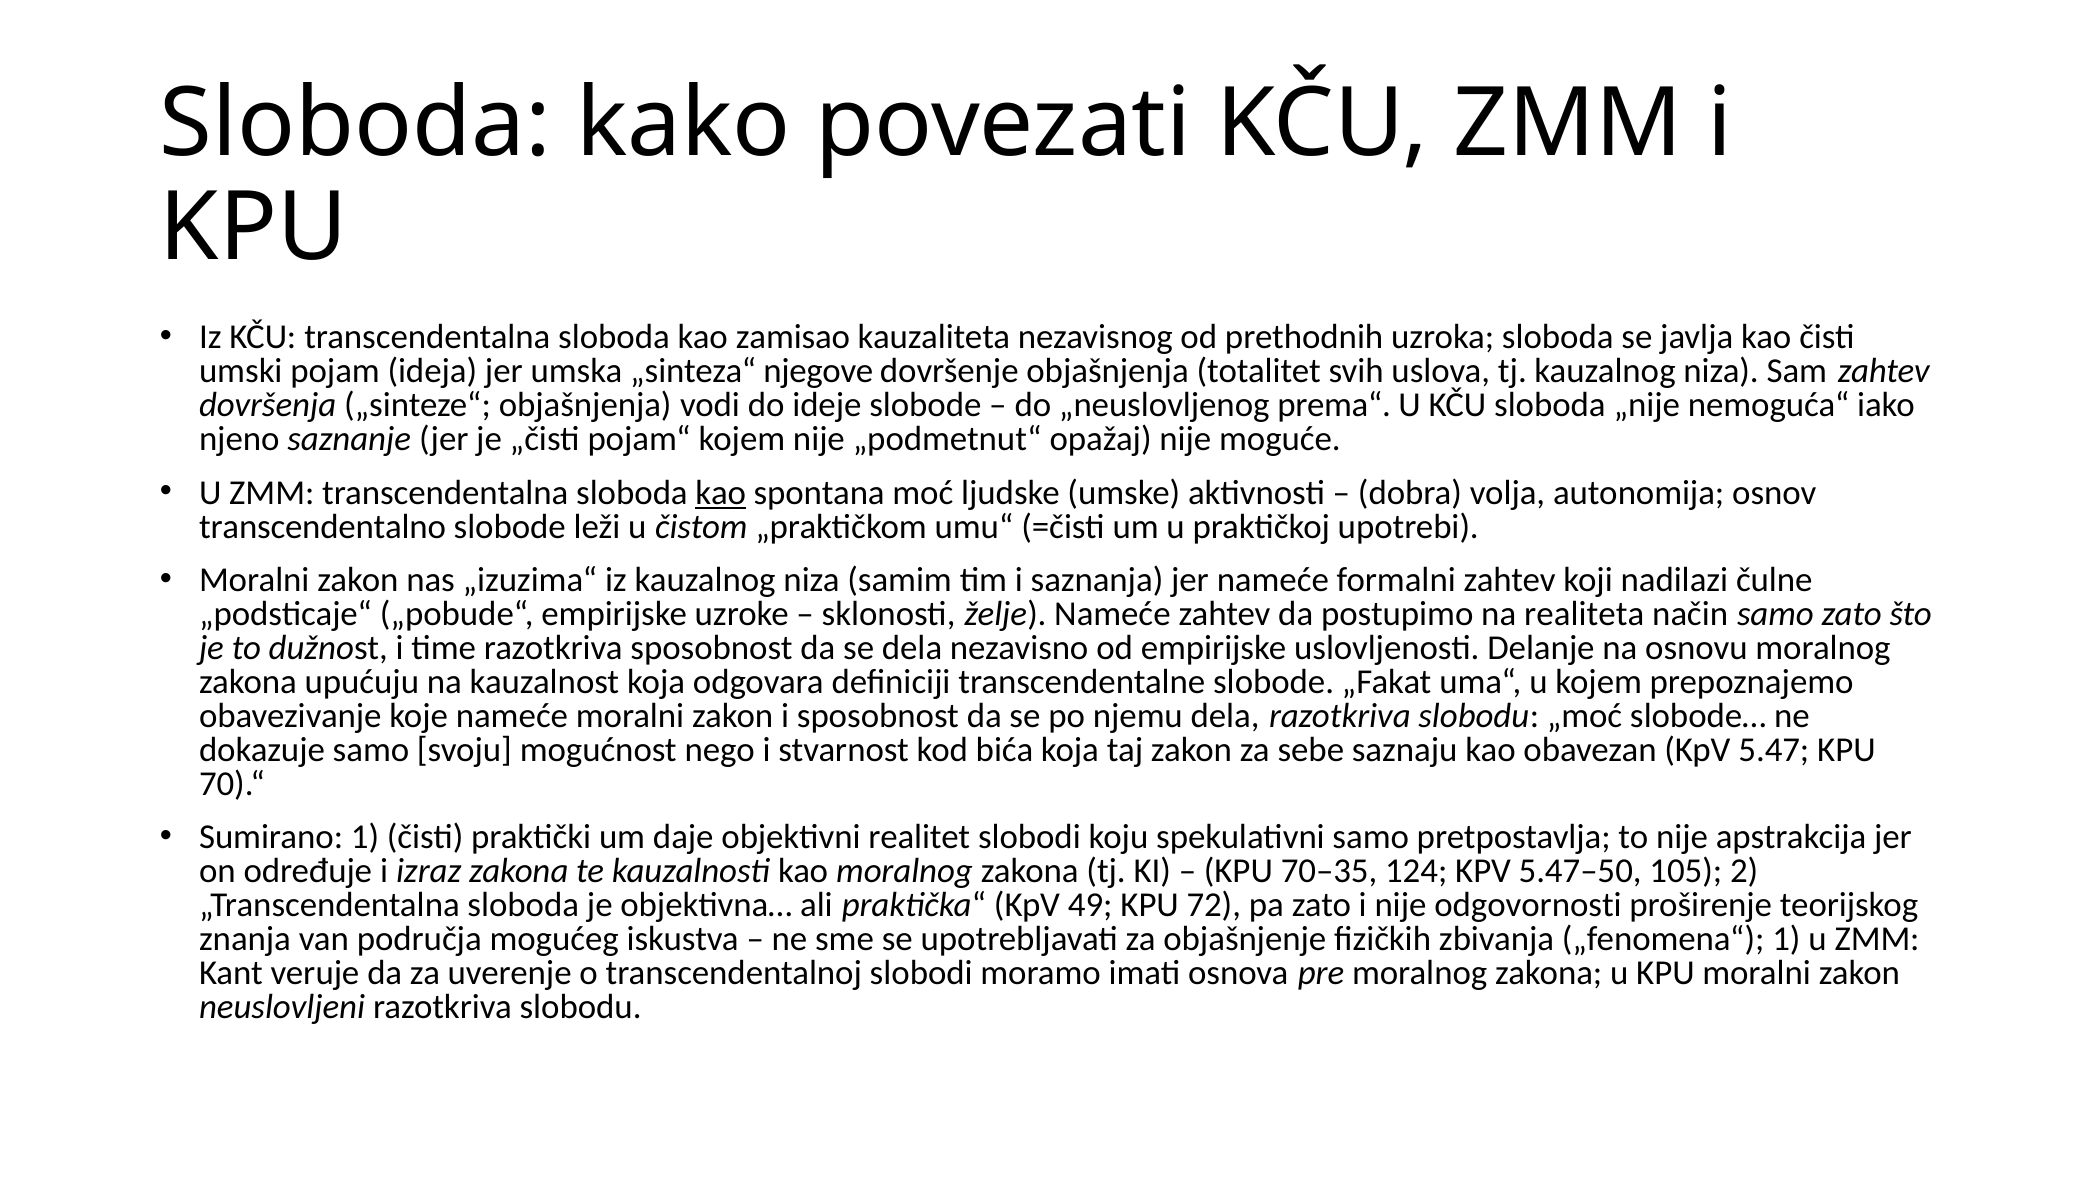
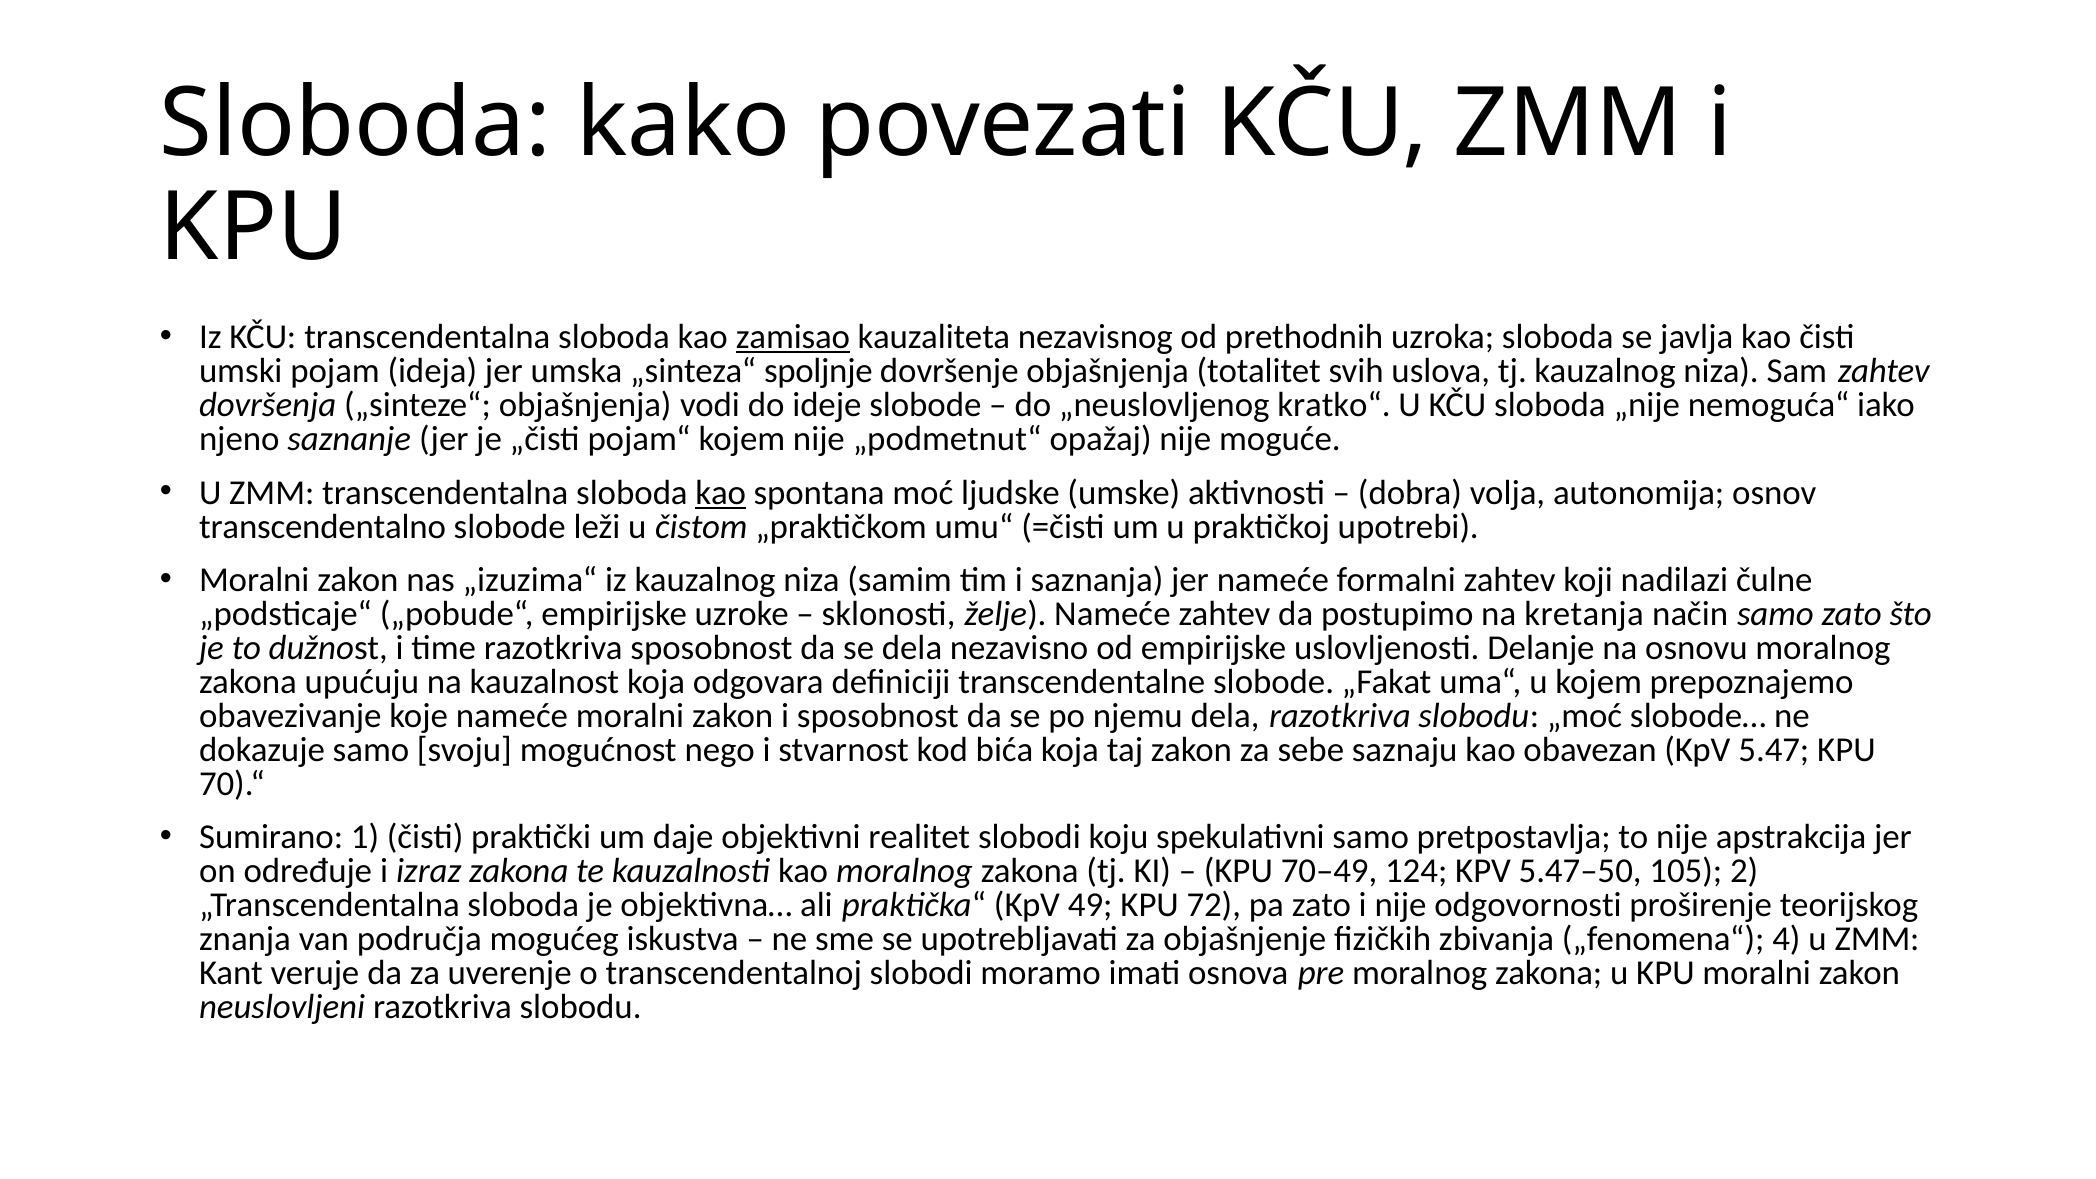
zamisao underline: none -> present
njegove: njegove -> spoljnje
prema“: prema“ -> kratko“
realiteta: realiteta -> kretanja
70–35: 70–35 -> 70–49
„fenomena“ 1: 1 -> 4
